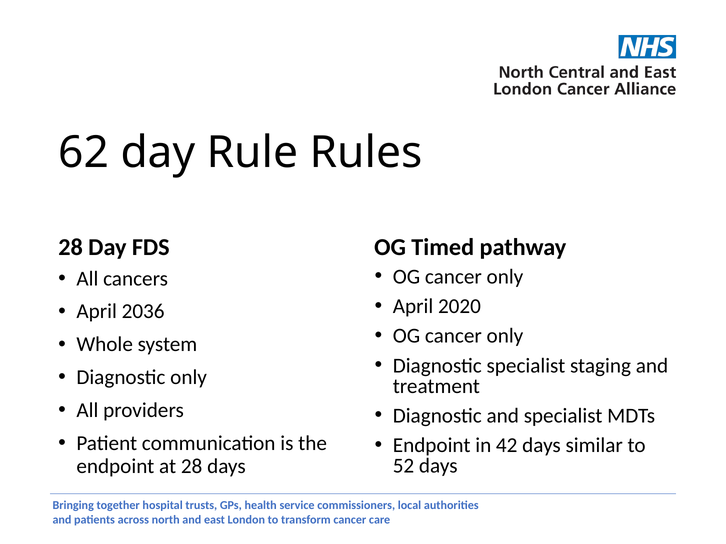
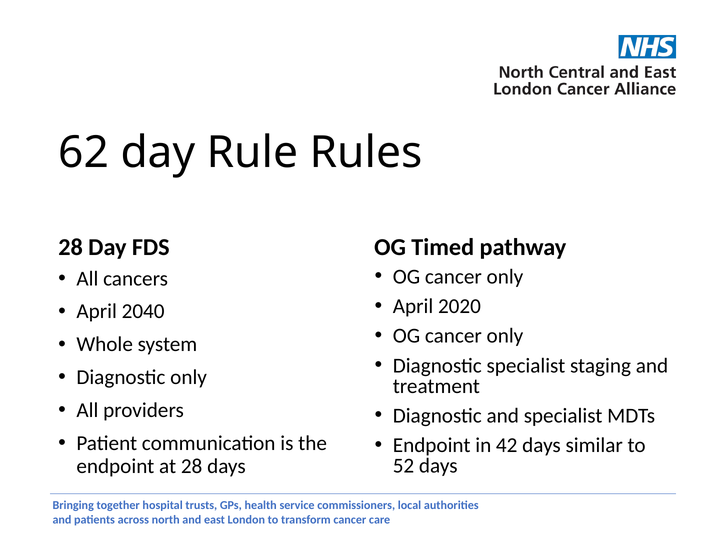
2036: 2036 -> 2040
